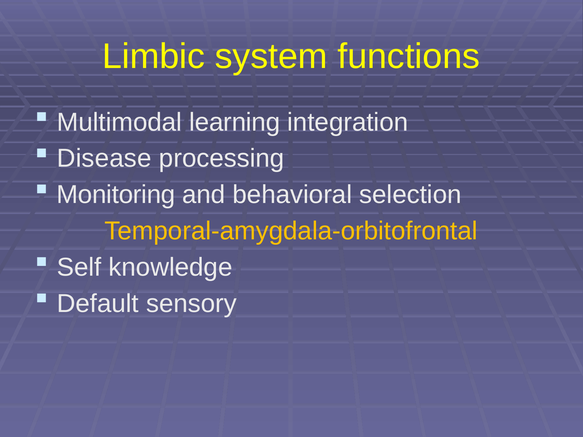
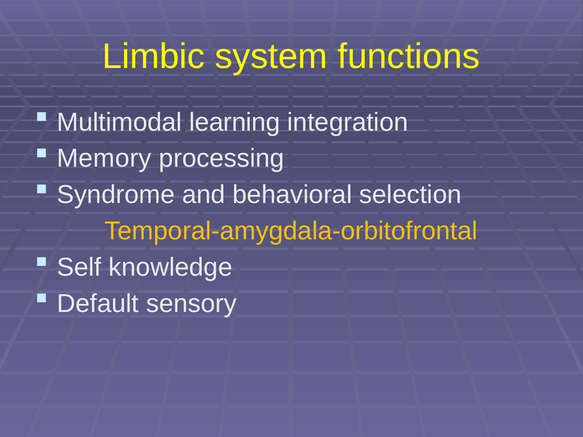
Disease: Disease -> Memory
Monitoring: Monitoring -> Syndrome
